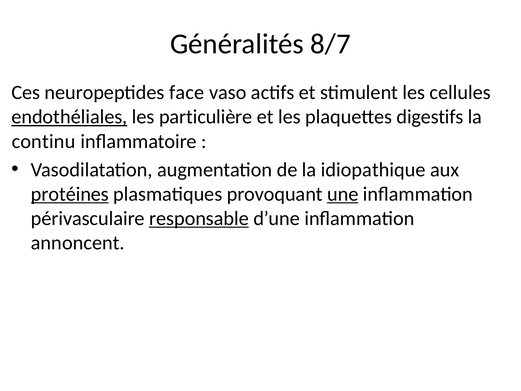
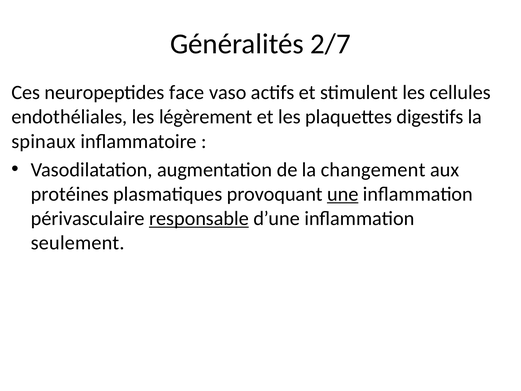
8/7: 8/7 -> 2/7
endothéliales underline: present -> none
particulière: particulière -> légèrement
continu: continu -> spinaux
idiopathique: idiopathique -> changement
protéines underline: present -> none
annoncent: annoncent -> seulement
